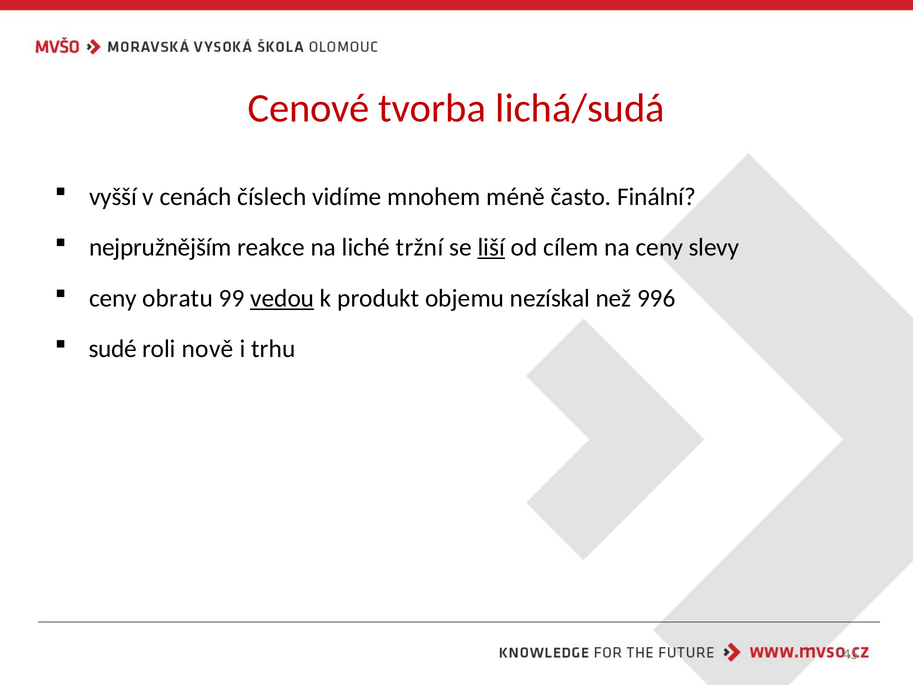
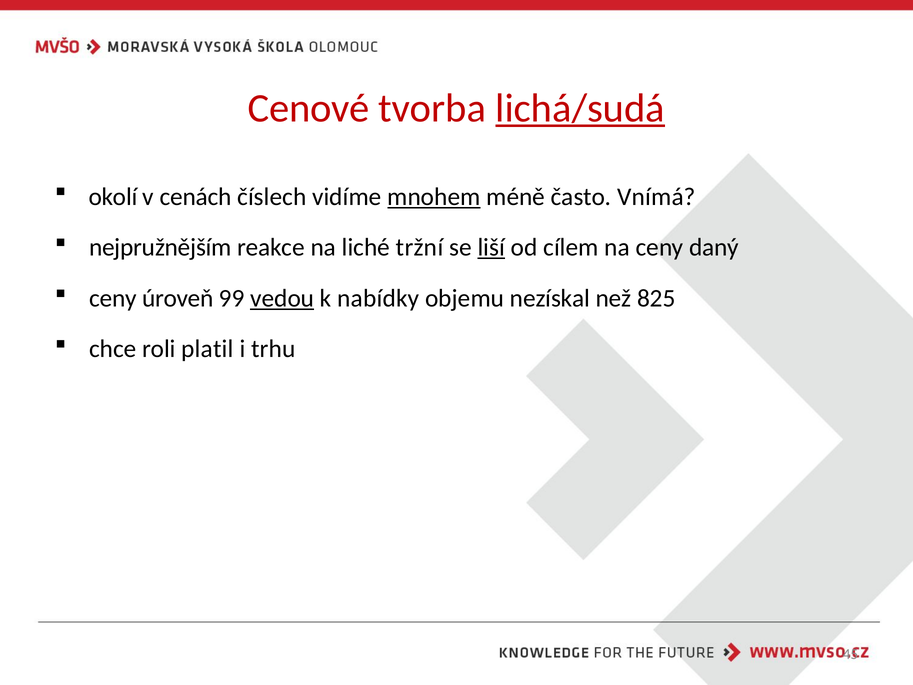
lichá/sudá underline: none -> present
vyšší: vyšší -> okolí
mnohem underline: none -> present
Finální: Finální -> Vnímá
slevy: slevy -> daný
obratu: obratu -> úroveň
produkt: produkt -> nabídky
996: 996 -> 825
sudé: sudé -> chce
nově: nově -> platil
